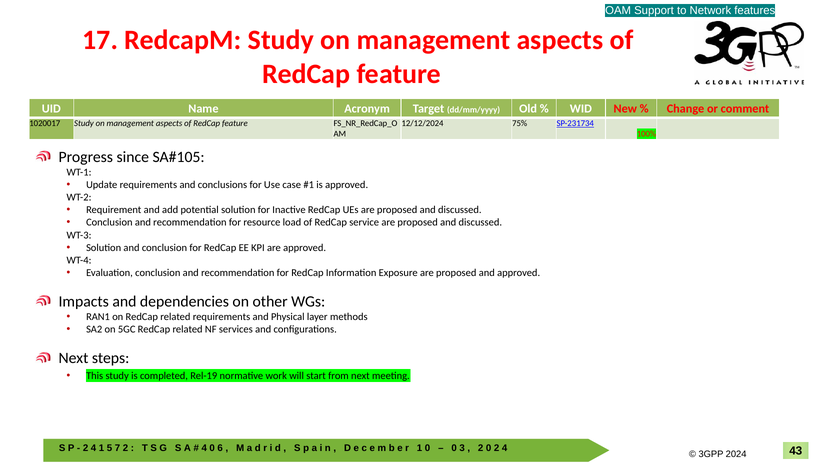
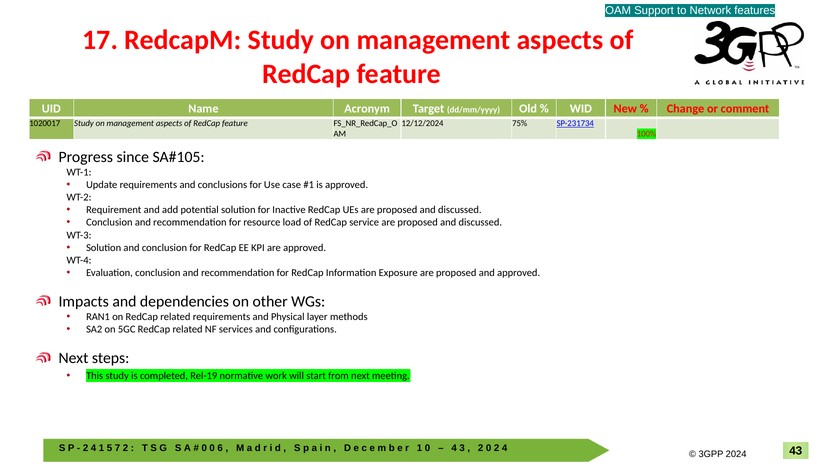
4 at (204, 448): 4 -> 0
0 at (454, 448): 0 -> 4
